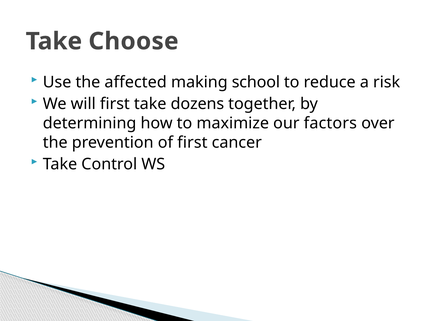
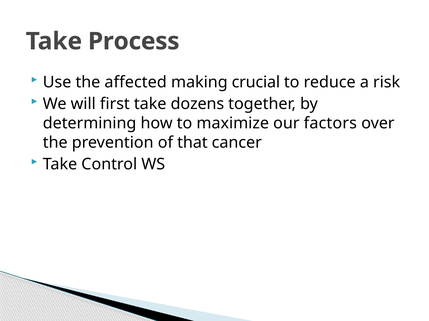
Choose: Choose -> Process
school: school -> crucial
of first: first -> that
